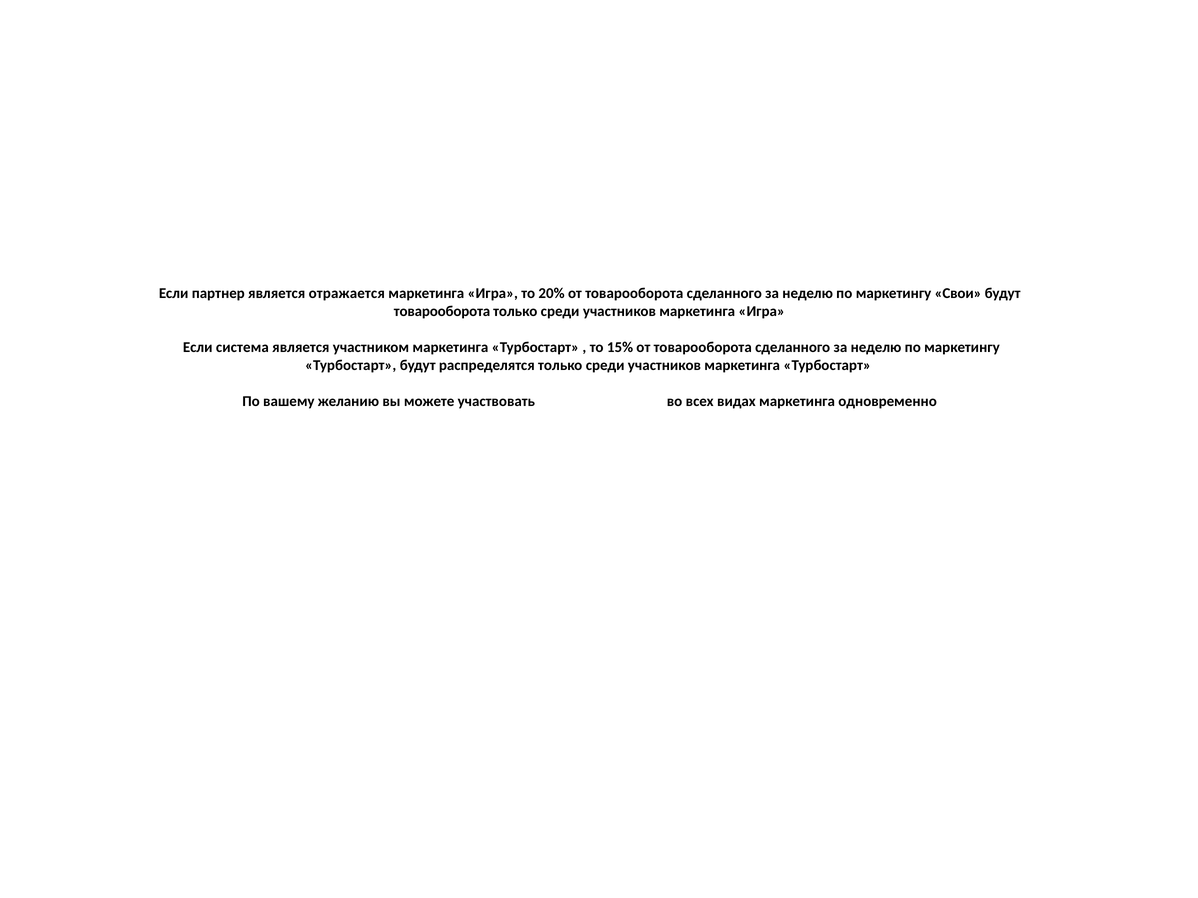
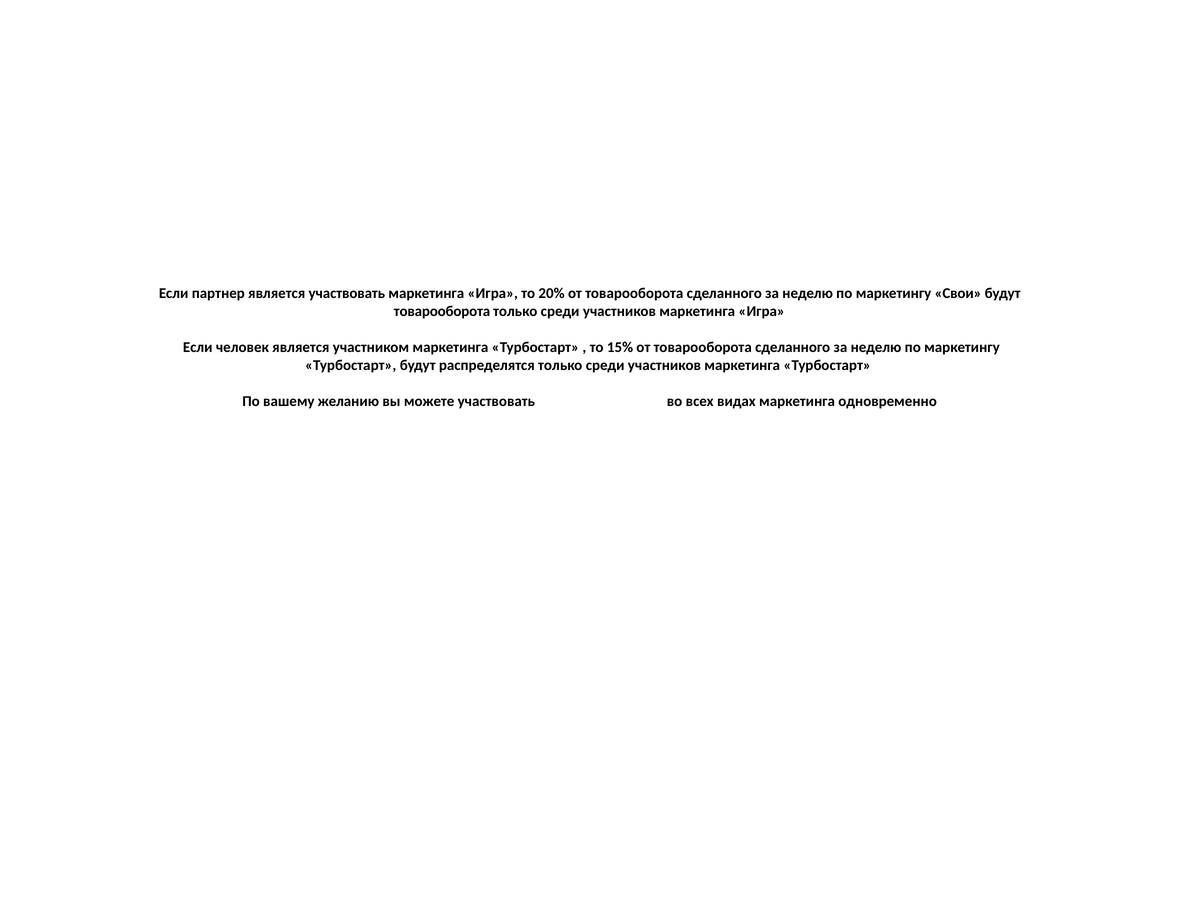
является отражается: отражается -> участвовать
система: система -> человек
